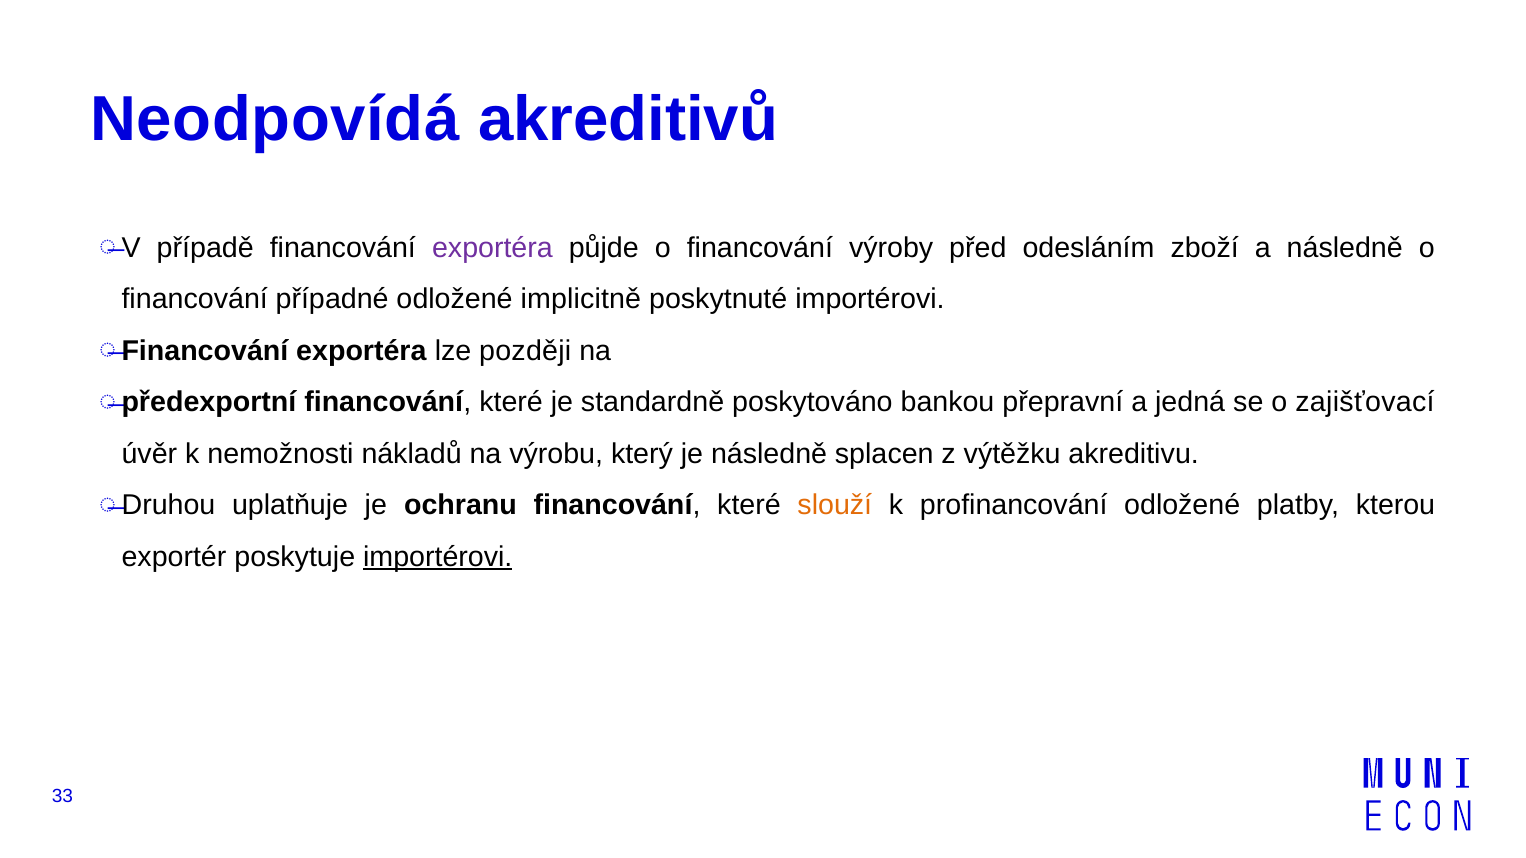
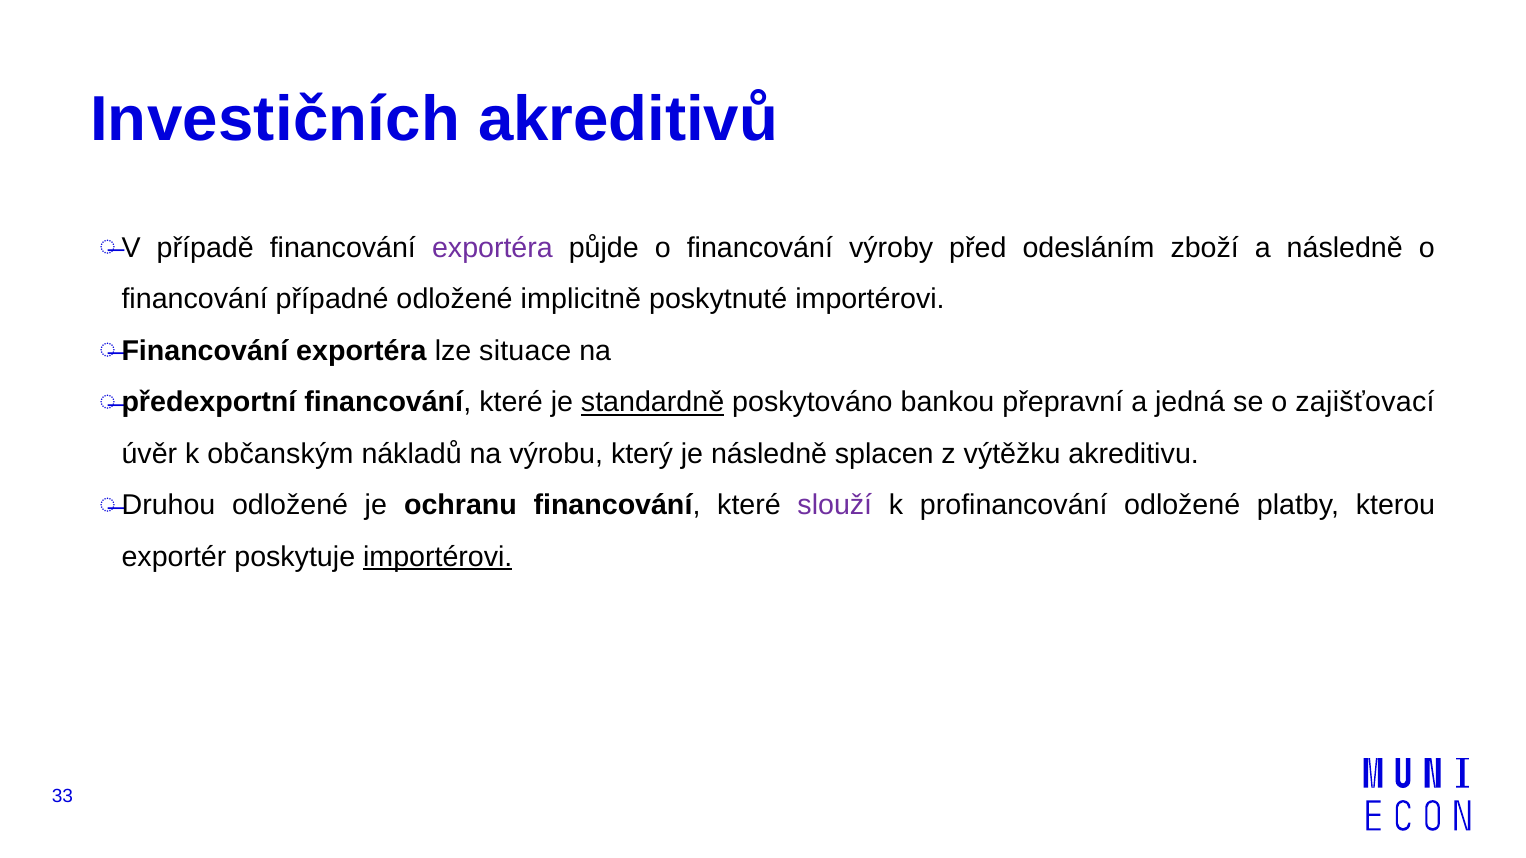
Neodpovídá: Neodpovídá -> Investičních
později: později -> situace
standardně underline: none -> present
nemožnosti: nemožnosti -> občanským
uplatňuje at (290, 506): uplatňuje -> odložené
slouží colour: orange -> purple
